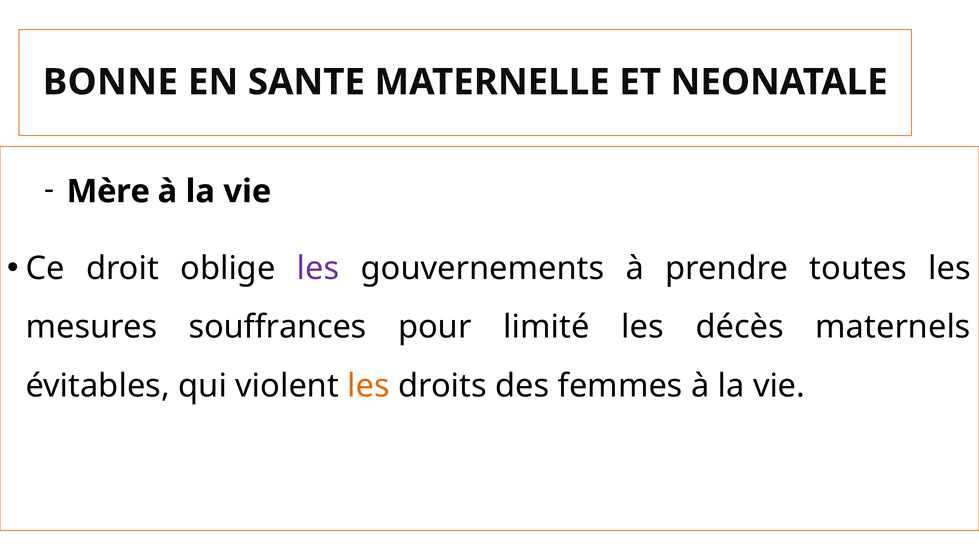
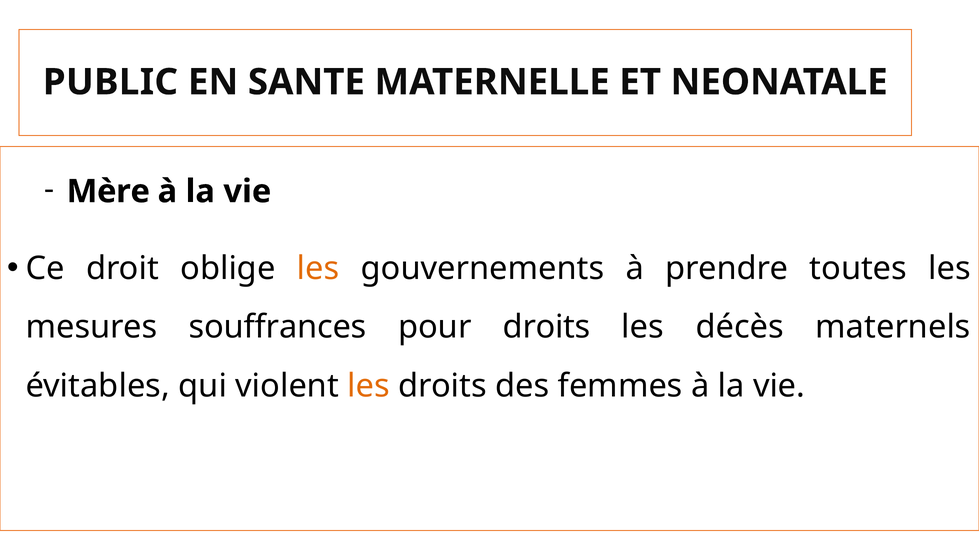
BONNE: BONNE -> PUBLIC
les at (318, 269) colour: purple -> orange
pour limité: limité -> droits
